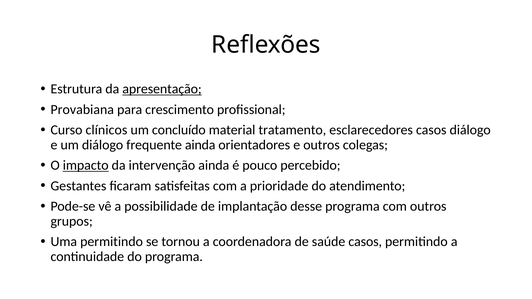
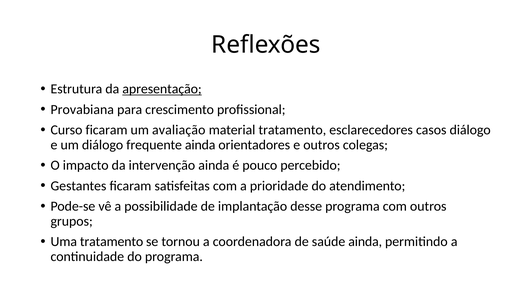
Curso clínicos: clínicos -> ficaram
concluído: concluído -> avaliação
impacto underline: present -> none
Uma permitindo: permitindo -> tratamento
saúde casos: casos -> ainda
